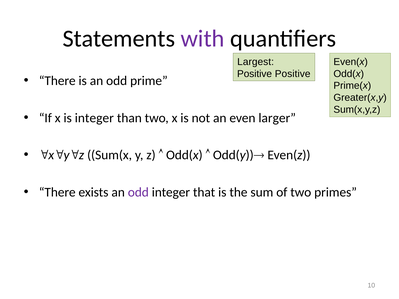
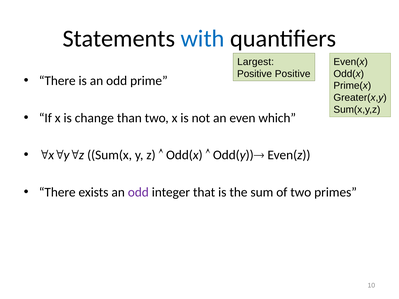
with colour: purple -> blue
is integer: integer -> change
larger: larger -> which
